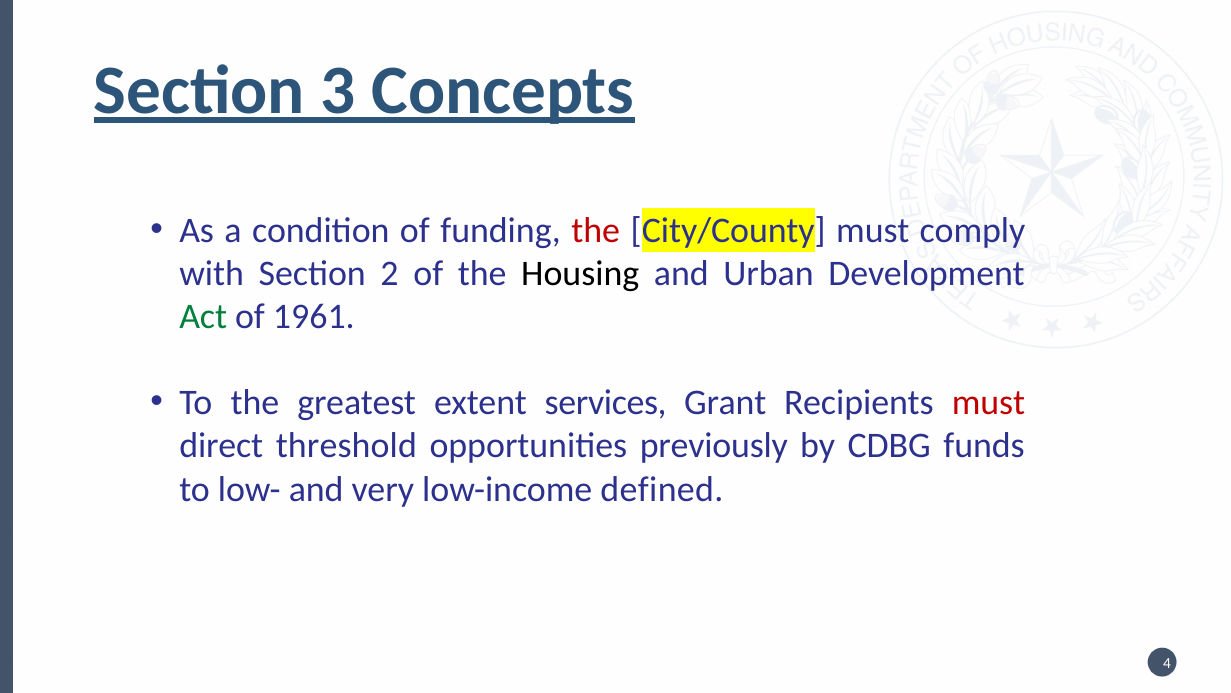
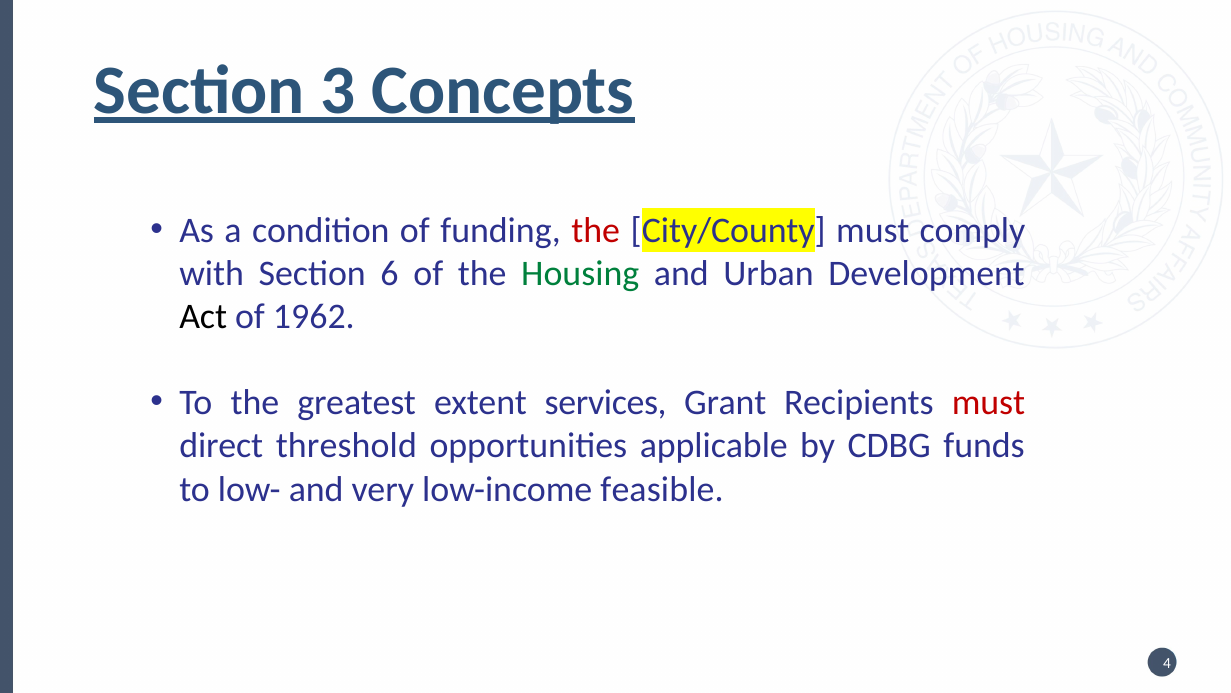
2: 2 -> 6
Housing colour: black -> green
Act colour: green -> black
1961: 1961 -> 1962
previously: previously -> applicable
defined: defined -> feasible
